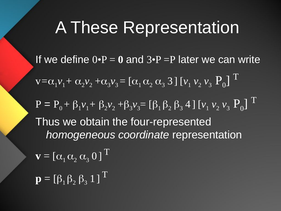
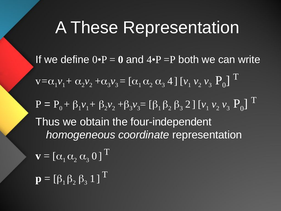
3•P: 3•P -> 4•P
later: later -> both
3 at (170, 81): 3 -> 4
4 at (188, 104): 4 -> 2
four-represented: four-represented -> four-independent
